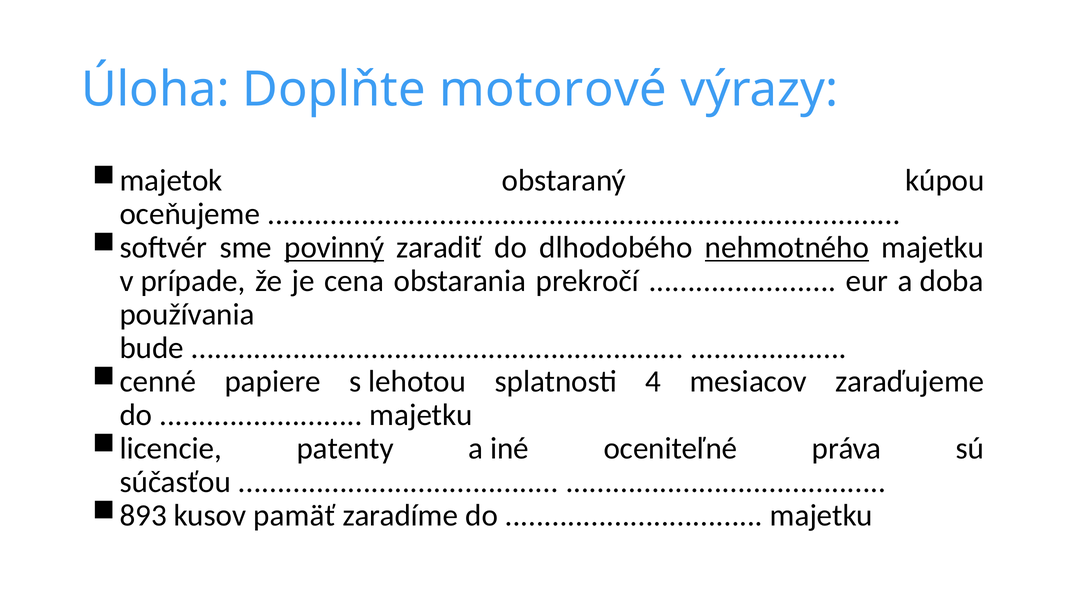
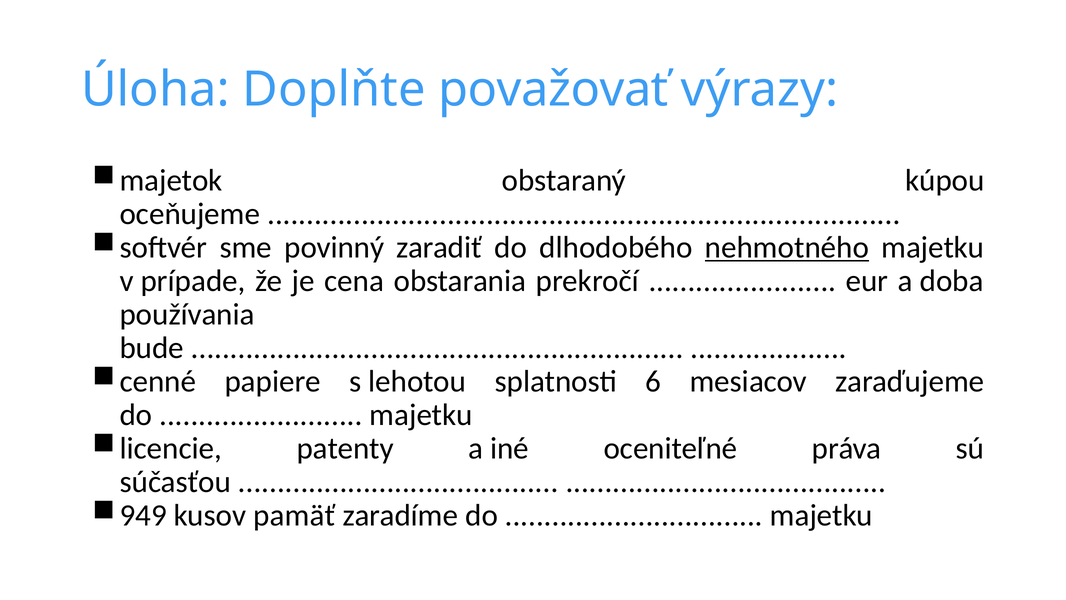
motorové: motorové -> považovať
povinný underline: present -> none
4: 4 -> 6
893: 893 -> 949
